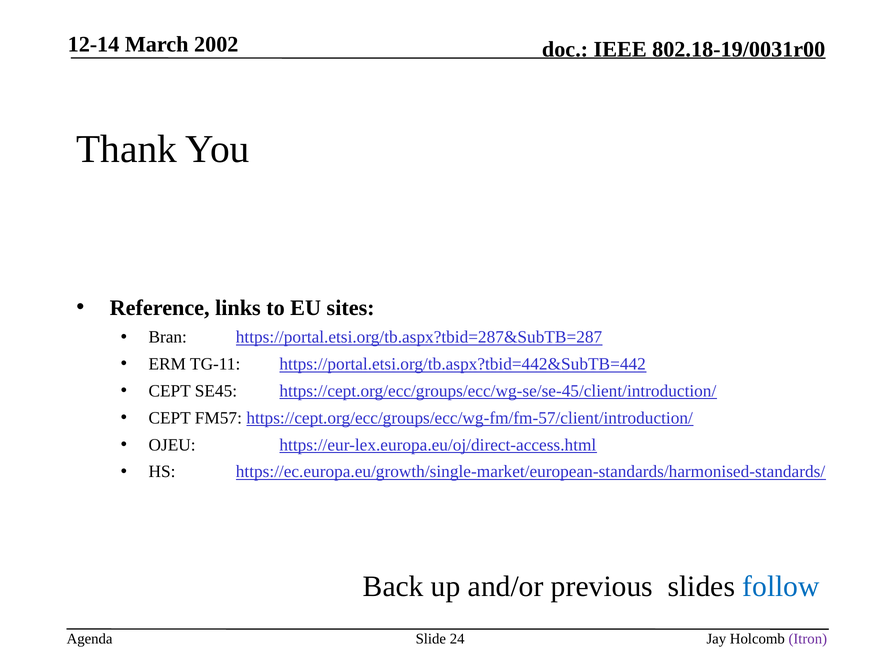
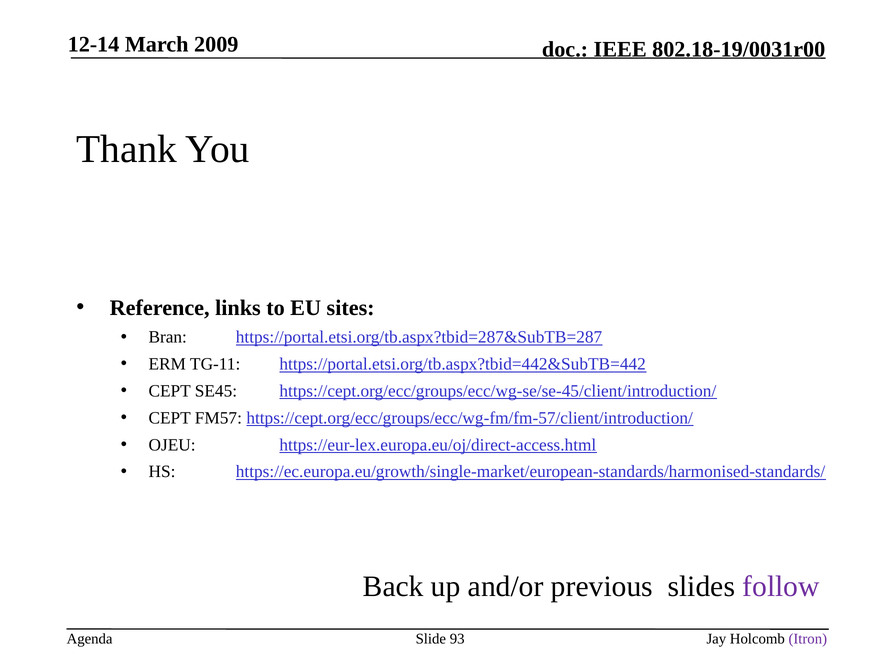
2002: 2002 -> 2009
follow colour: blue -> purple
24: 24 -> 93
